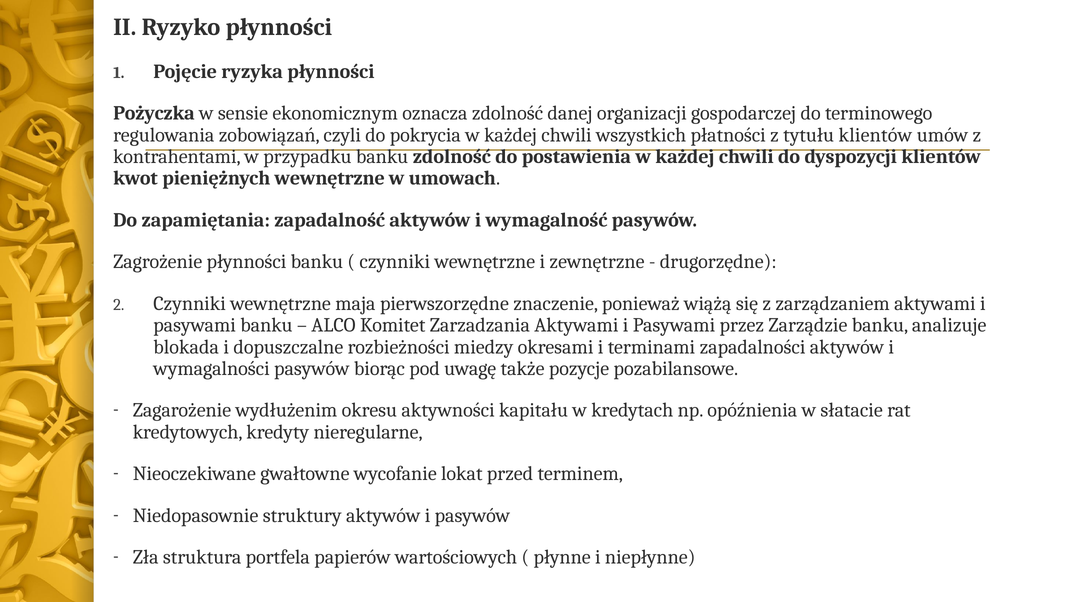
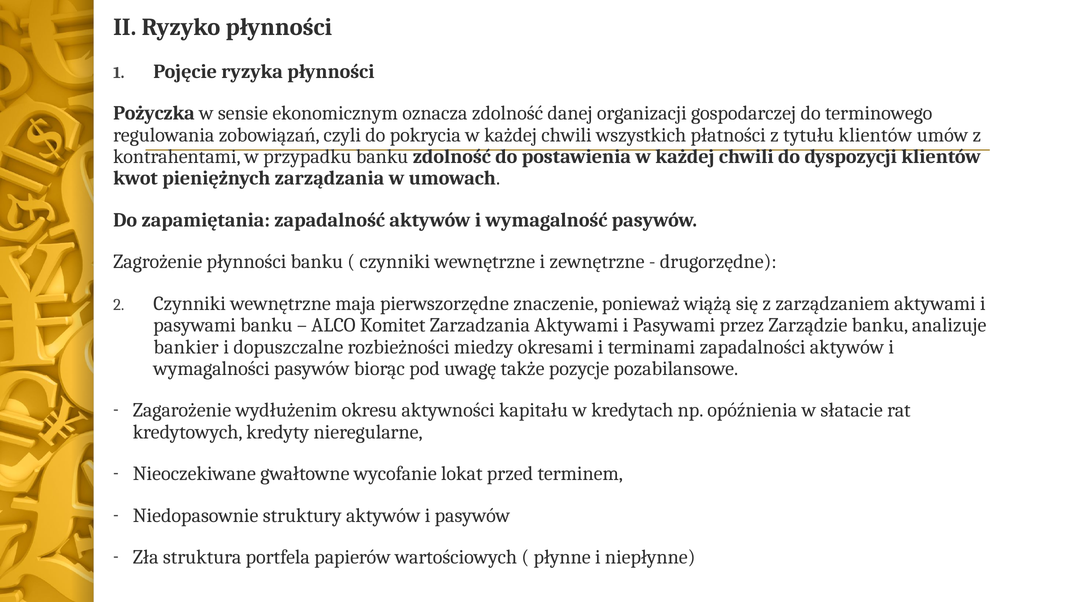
pieniężnych wewnętrzne: wewnętrzne -> zarządzania
blokada: blokada -> bankier
